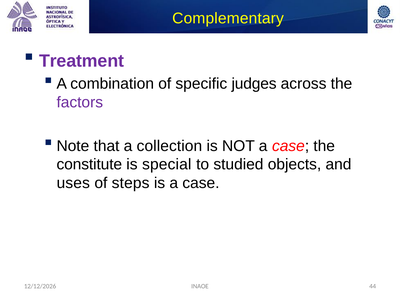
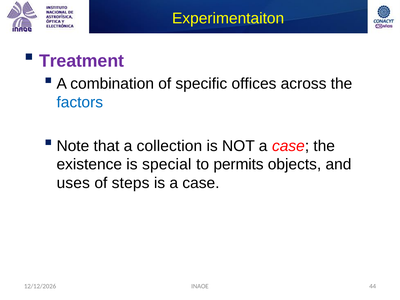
Complementary: Complementary -> Experimentaiton
judges: judges -> offices
factors colour: purple -> blue
constitute: constitute -> existence
studied: studied -> permits
